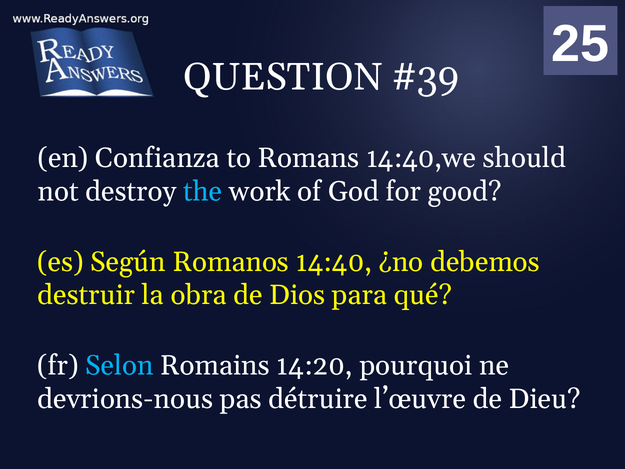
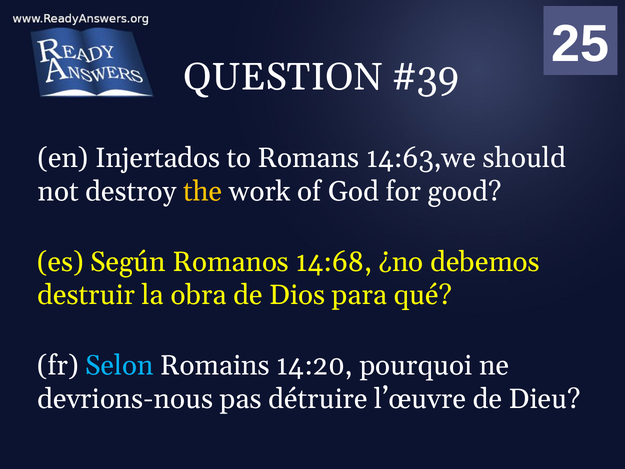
Confianza: Confianza -> Injertados
14:40,we: 14:40,we -> 14:63,we
the colour: light blue -> yellow
14:40: 14:40 -> 14:68
